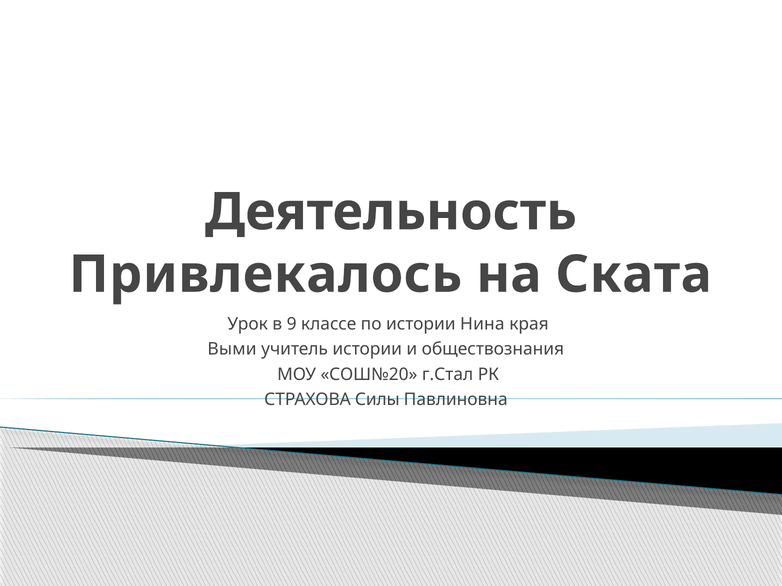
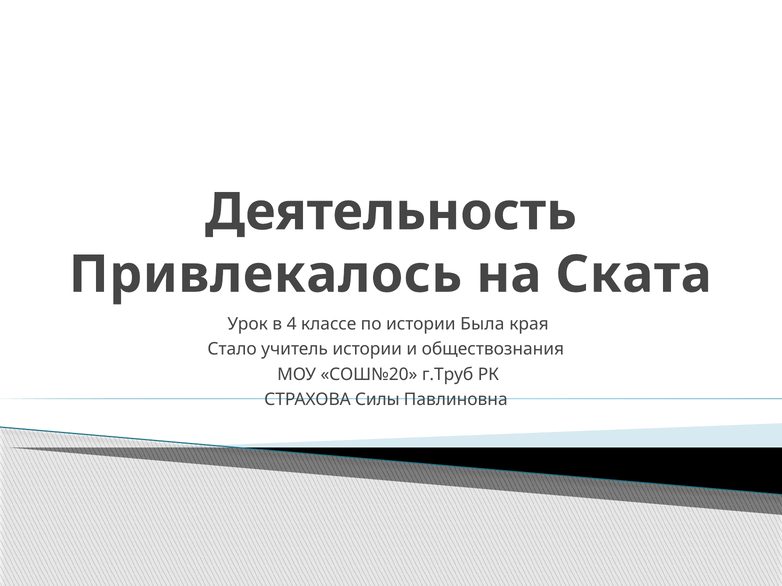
9: 9 -> 4
Нина: Нина -> Была
Выми: Выми -> Стало
г.Стал: г.Стал -> г.Труб
